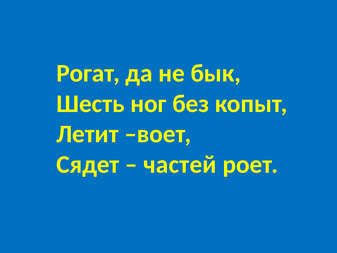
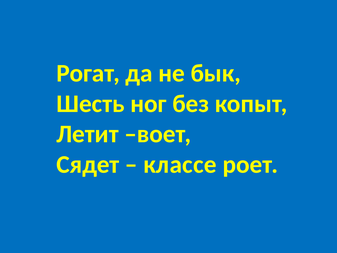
частей: частей -> классе
